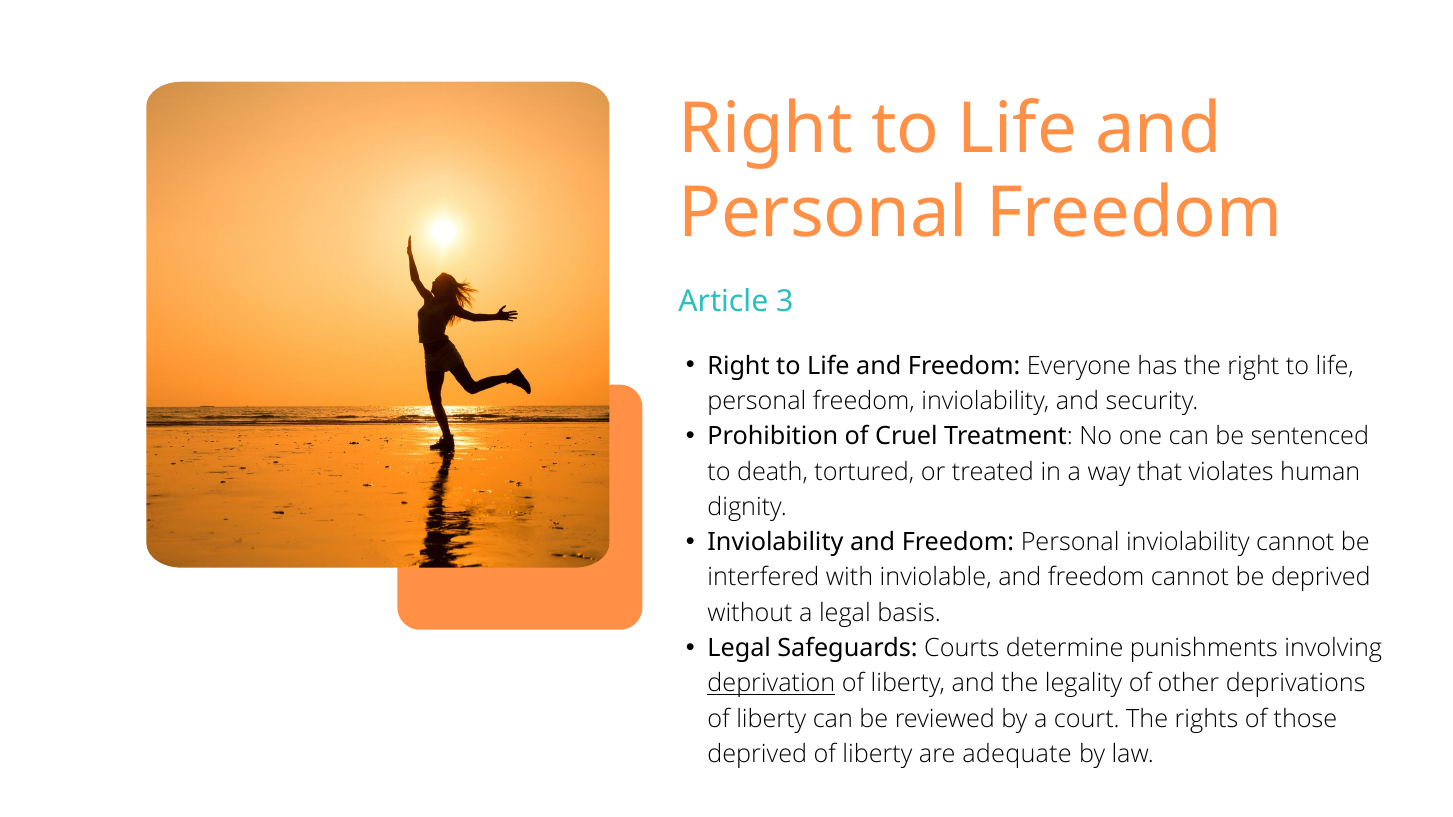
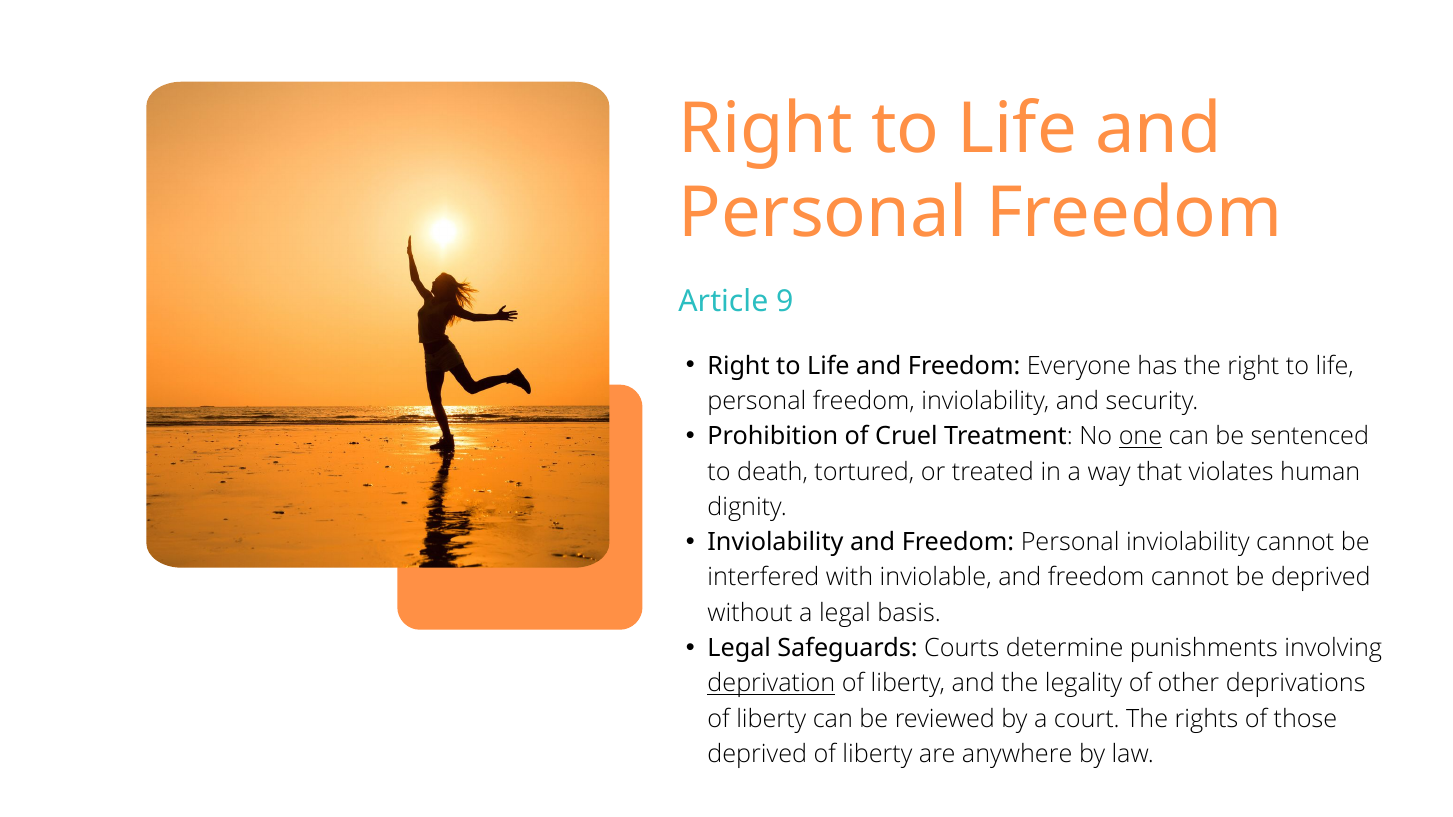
3: 3 -> 9
one underline: none -> present
adequate: adequate -> anywhere
